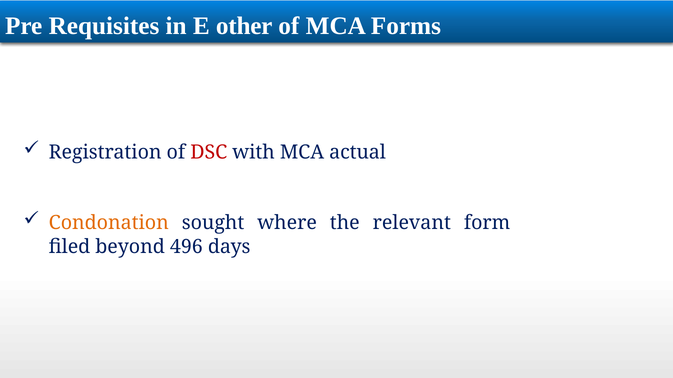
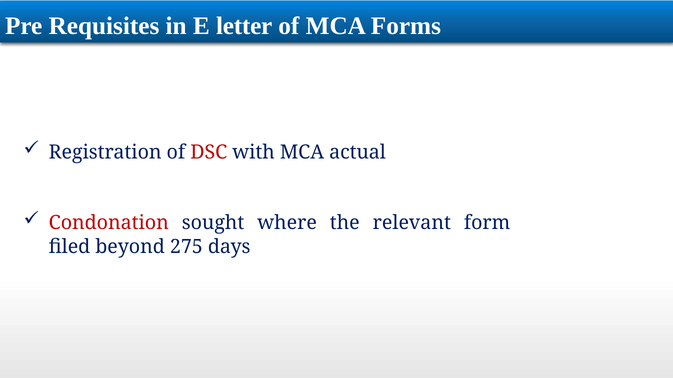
other: other -> letter
Condonation colour: orange -> red
496: 496 -> 275
